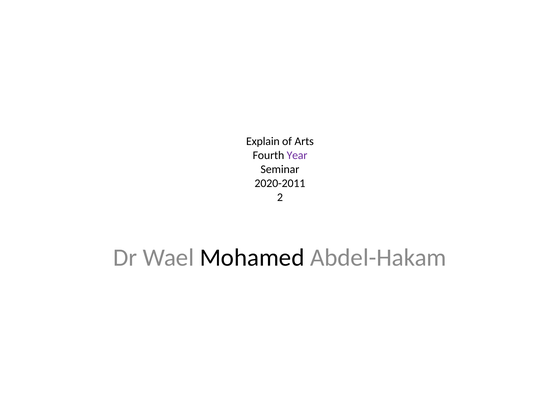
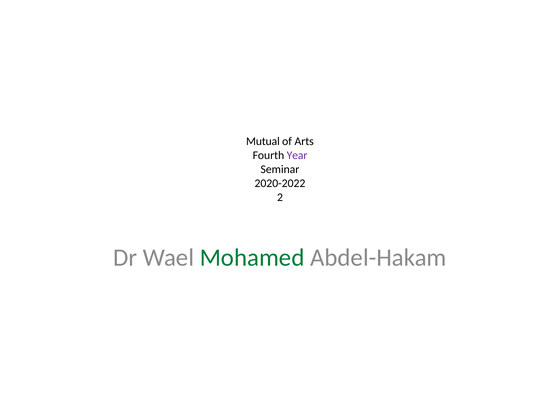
Explain: Explain -> Mutual
2020-2011: 2020-2011 -> 2020-2022
Mohamed colour: black -> green
